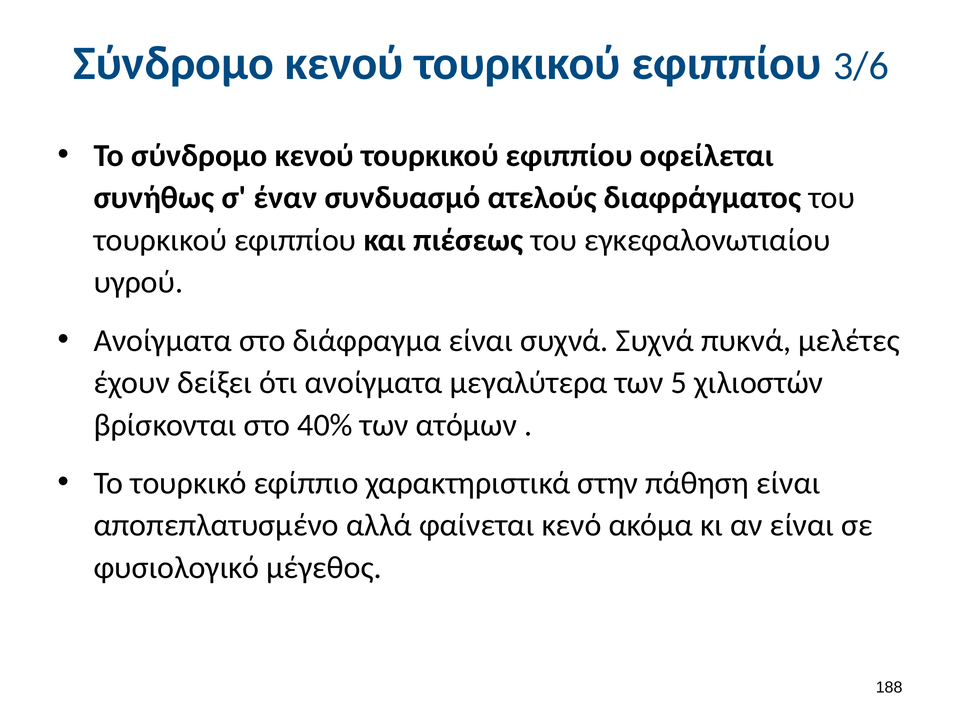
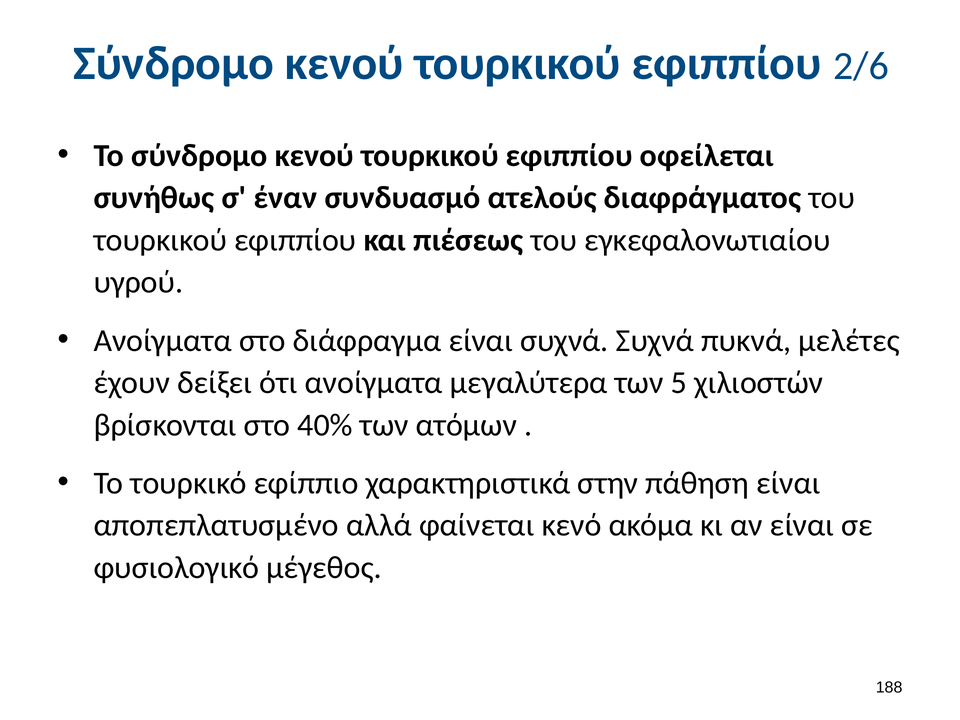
3/6: 3/6 -> 2/6
